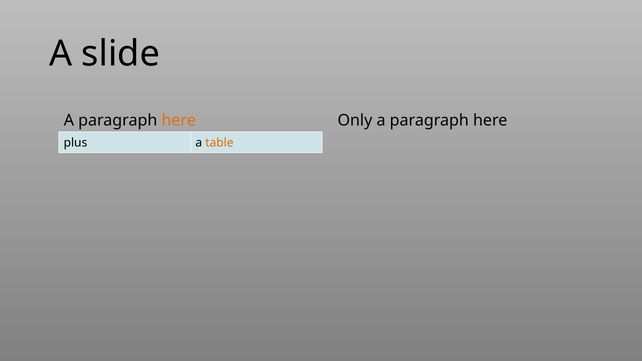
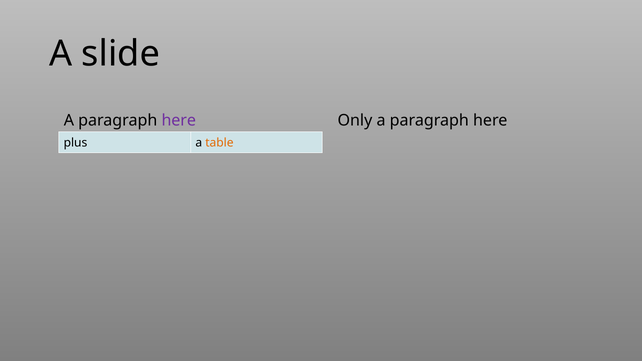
here at (179, 121) colour: orange -> purple
